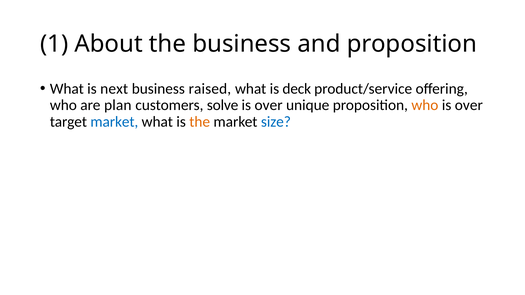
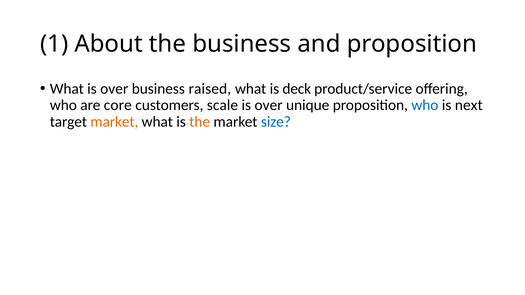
What is next: next -> over
plan: plan -> core
solve: solve -> scale
who at (425, 105) colour: orange -> blue
over at (469, 105): over -> next
market at (114, 122) colour: blue -> orange
